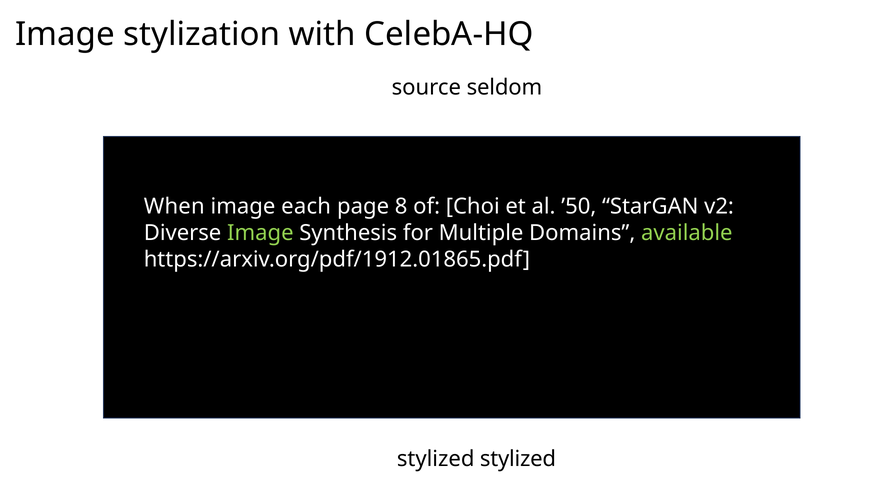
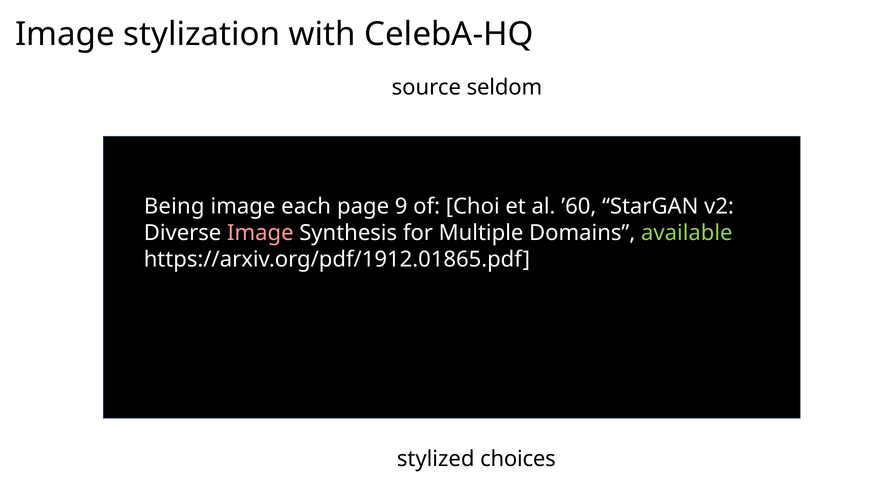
When: When -> Being
8: 8 -> 9
’50: ’50 -> ’60
Image at (260, 233) colour: light green -> pink
stylized stylized: stylized -> choices
